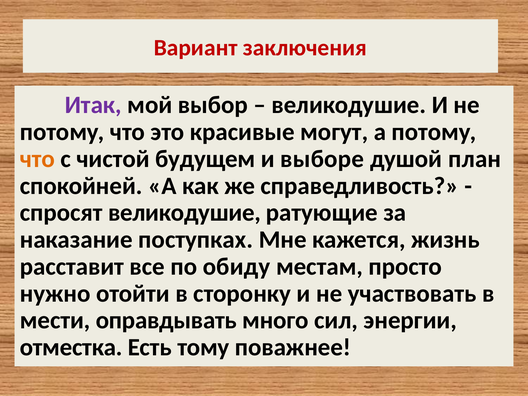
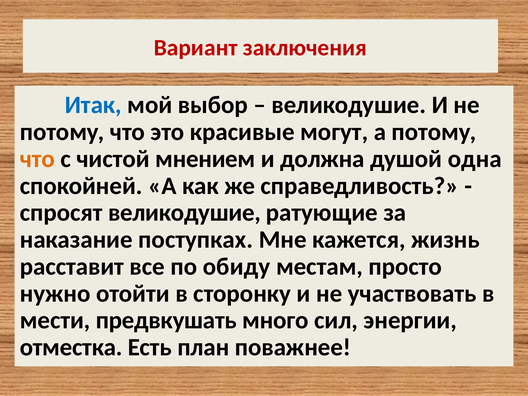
Итак colour: purple -> blue
будущем: будущем -> мнением
выборе: выборе -> должна
план: план -> одна
оправдывать: оправдывать -> предвкушать
тому: тому -> план
